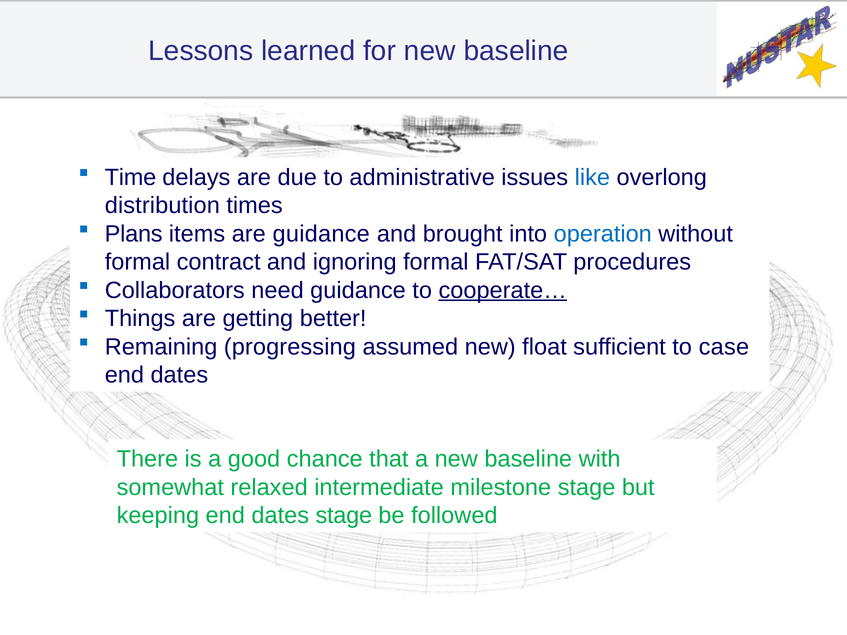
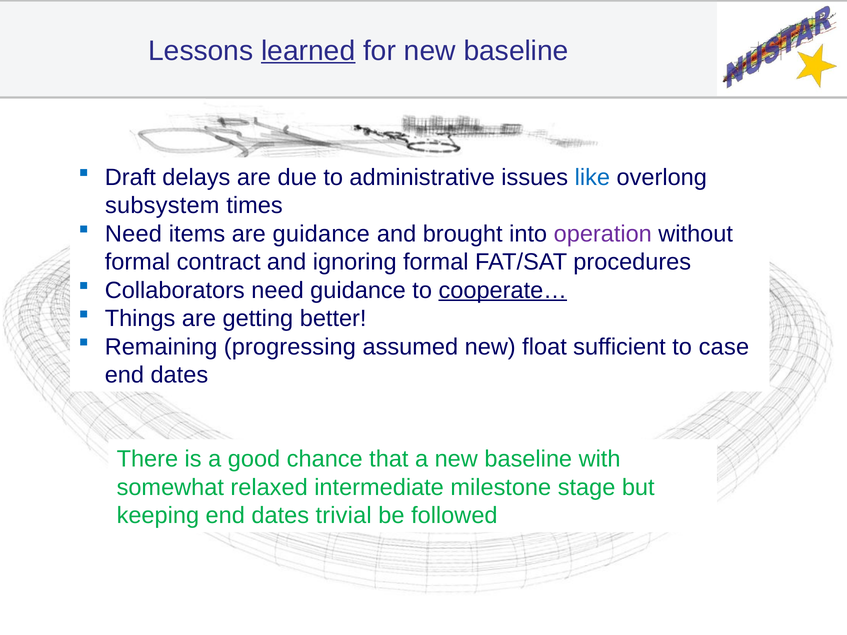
learned underline: none -> present
Time: Time -> Draft
distribution: distribution -> subsystem
Plans at (134, 234): Plans -> Need
operation colour: blue -> purple
dates stage: stage -> trivial
